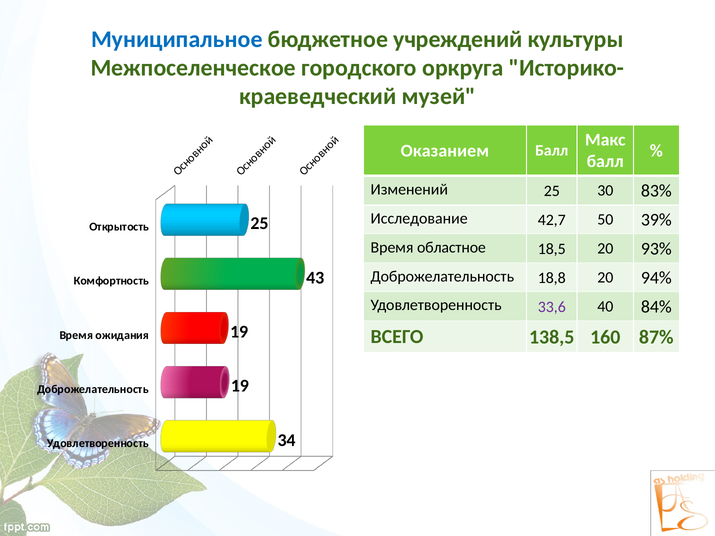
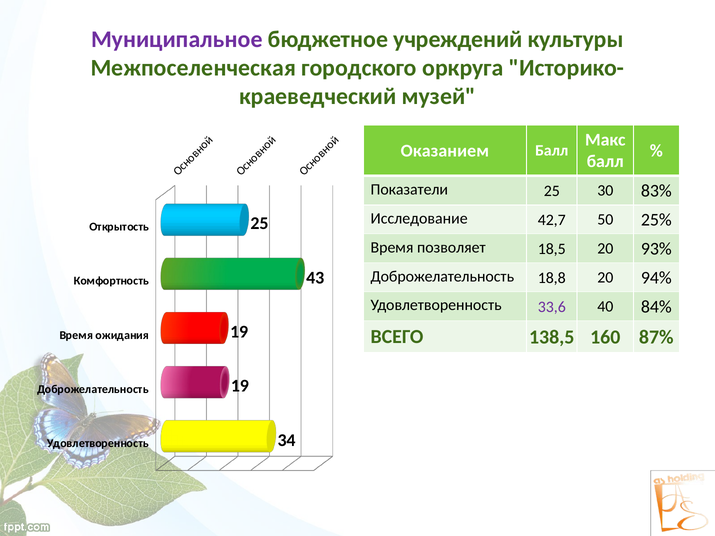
Муниципальное colour: blue -> purple
Межпоселенческое: Межпоселенческое -> Межпоселенческая
Изменений: Изменений -> Показатели
39%: 39% -> 25%
областное: областное -> позволяет
